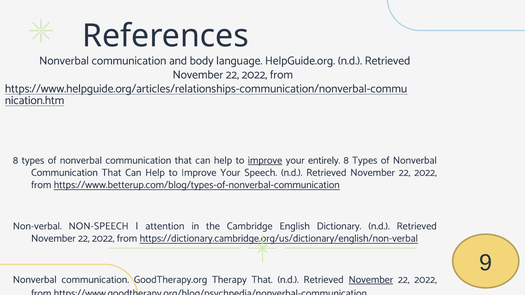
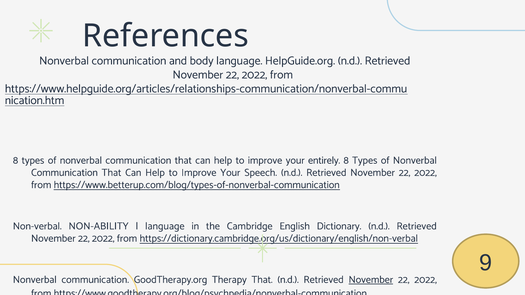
improve at (265, 160) underline: present -> none
NON-SPEECH: NON-SPEECH -> NON-ABILITY
attention at (165, 226): attention -> language
